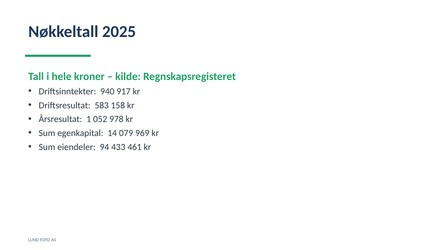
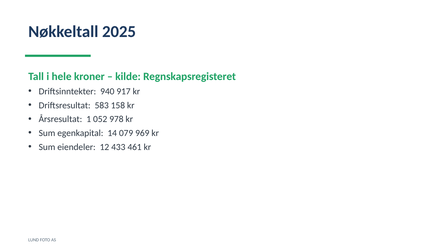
94: 94 -> 12
